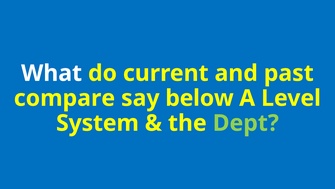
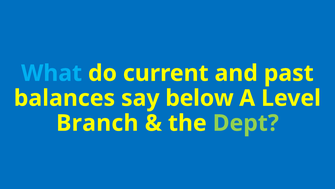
What colour: white -> light blue
compare: compare -> balances
System: System -> Branch
